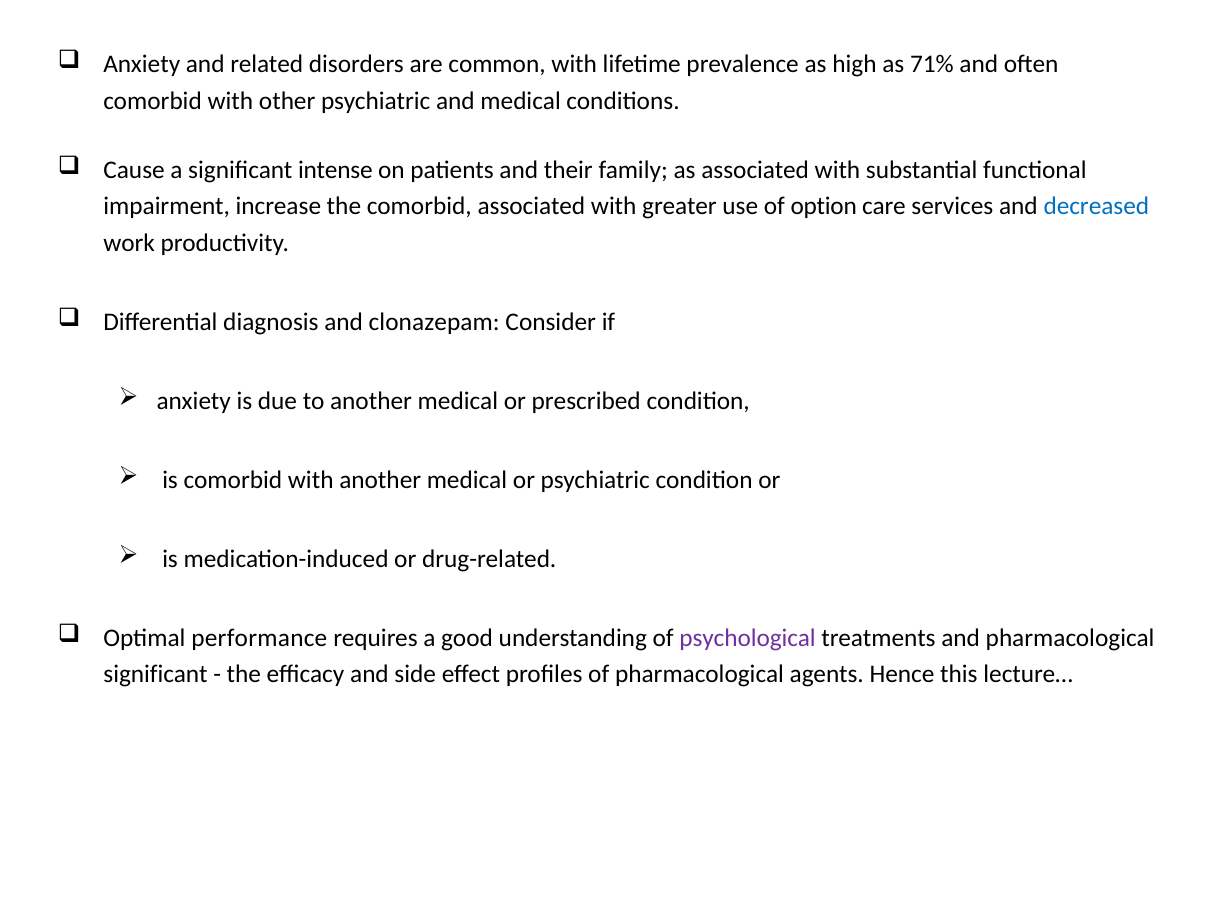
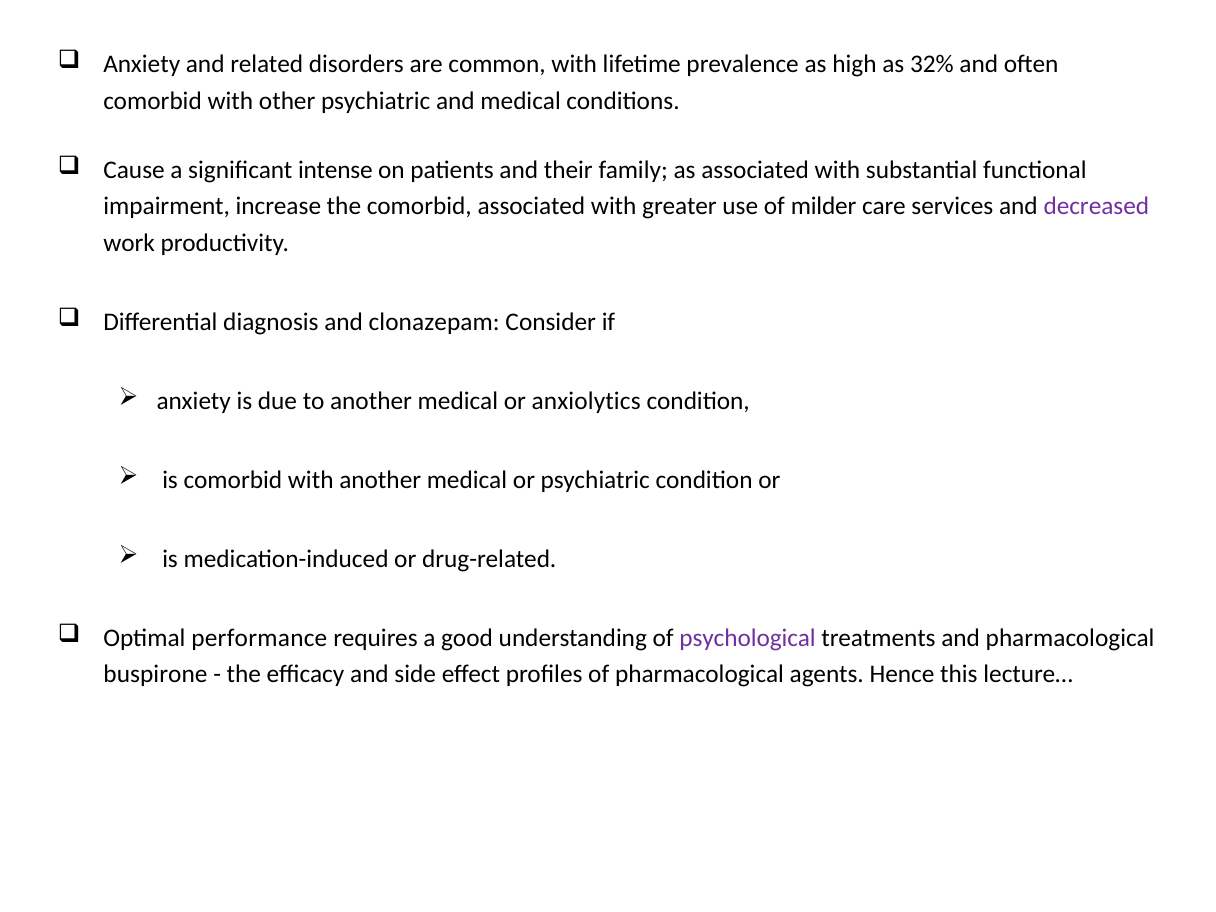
71%: 71% -> 32%
option: option -> milder
decreased colour: blue -> purple
prescribed: prescribed -> anxiolytics
significant at (156, 675): significant -> buspirone
